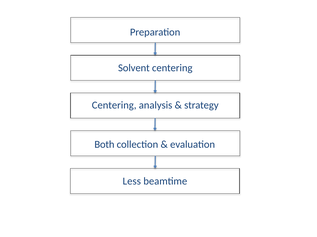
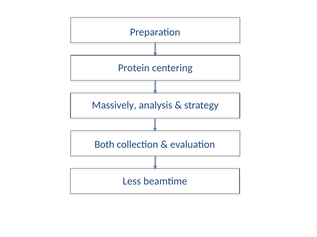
Solvent: Solvent -> Protein
Centering at (114, 106): Centering -> Massively
